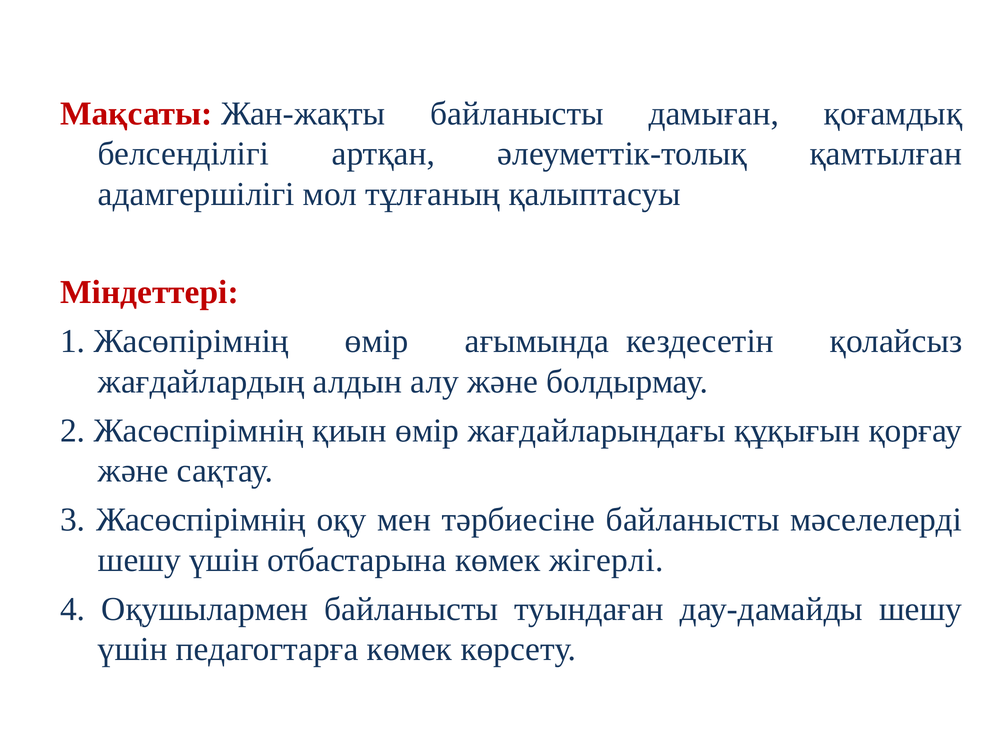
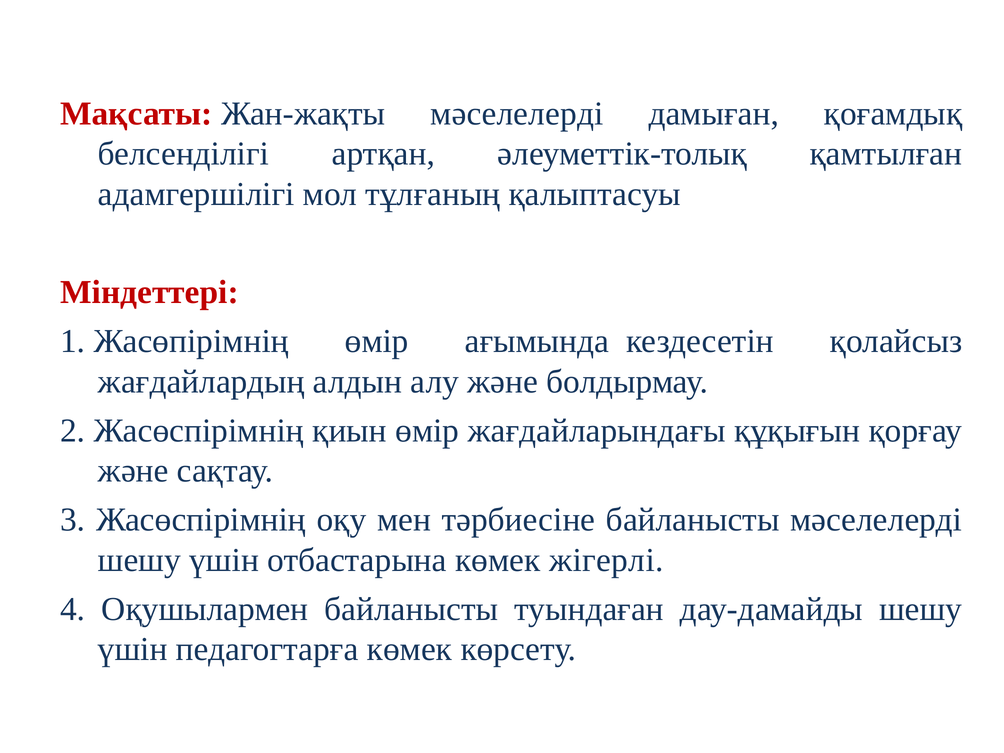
Жан-жақты байланысты: байланысты -> мәселелерді
